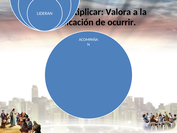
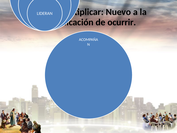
Valora: Valora -> Nuevo
